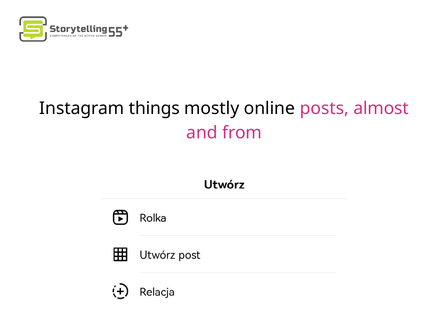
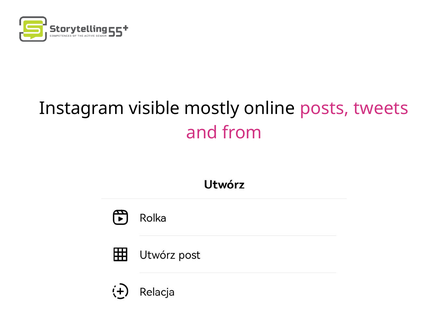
things: things -> visible
almost: almost -> tweets
